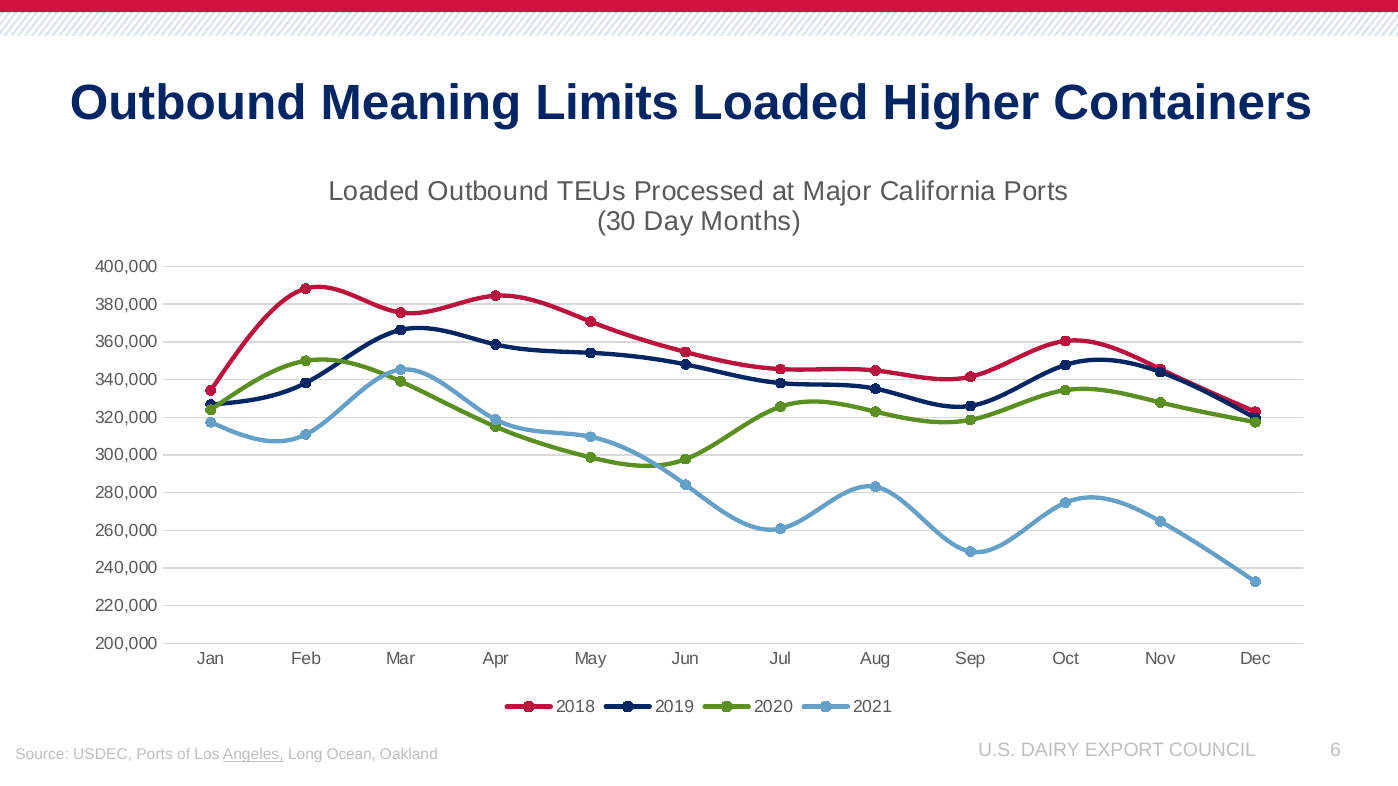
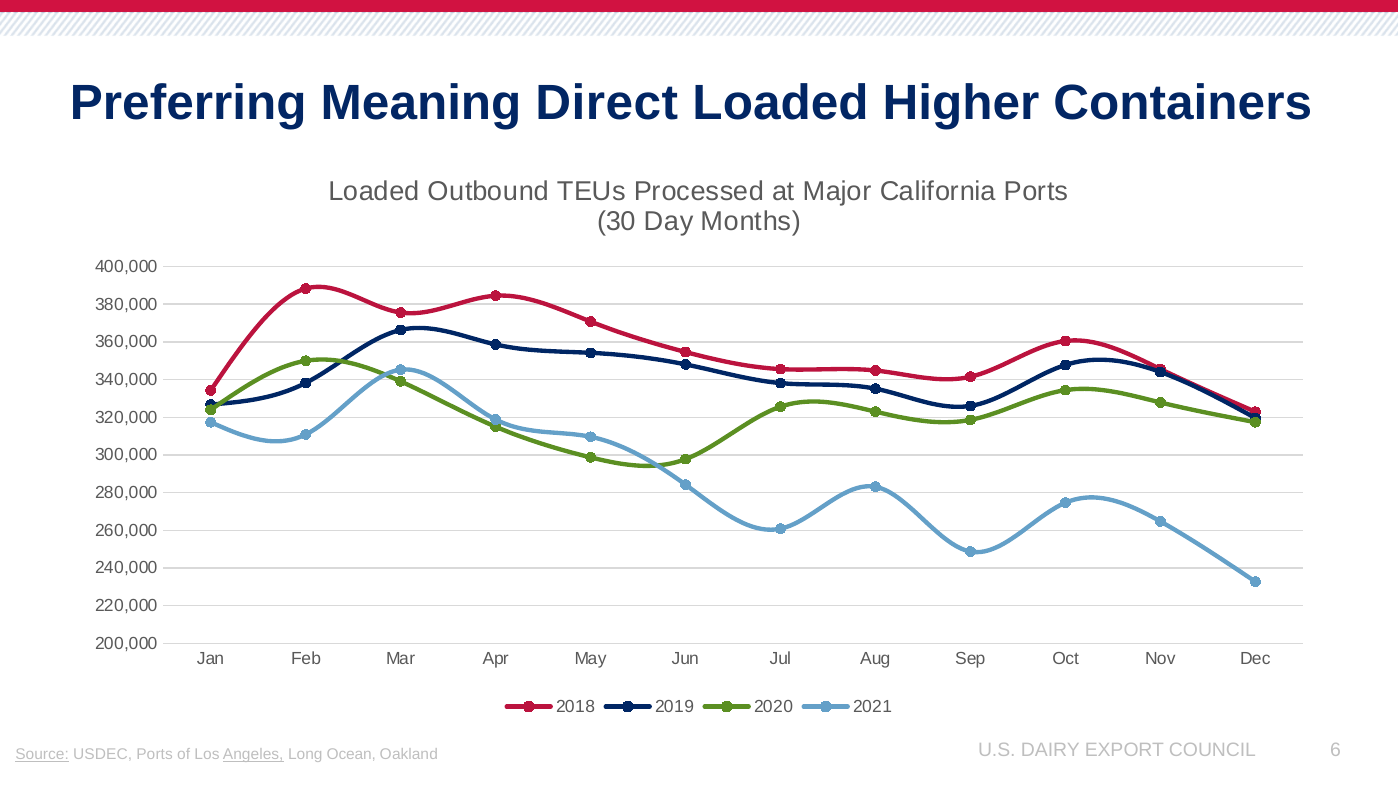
Outbound at (188, 104): Outbound -> Preferring
Limits: Limits -> Direct
Source underline: none -> present
